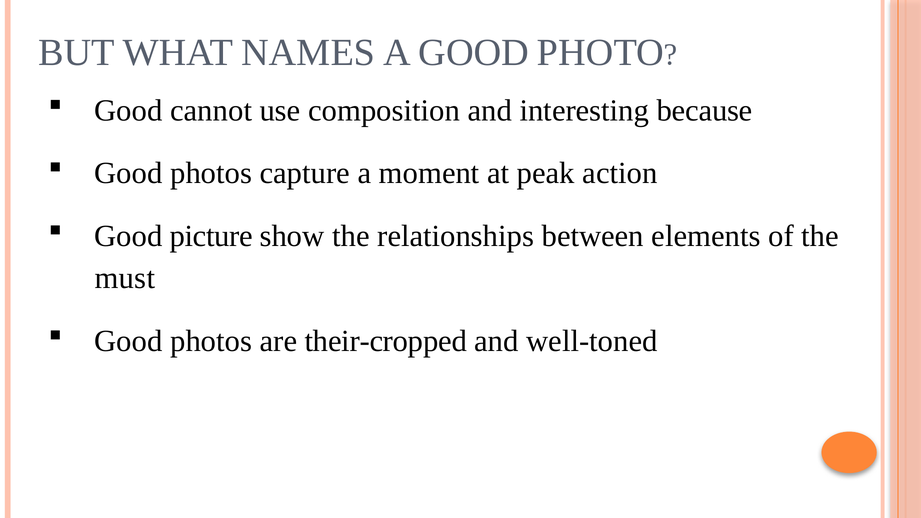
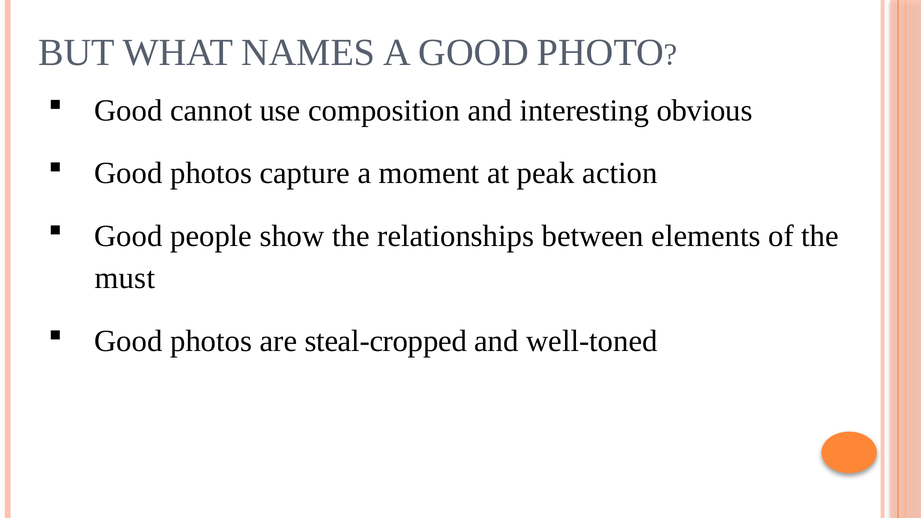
because: because -> obvious
picture: picture -> people
their-cropped: their-cropped -> steal-cropped
